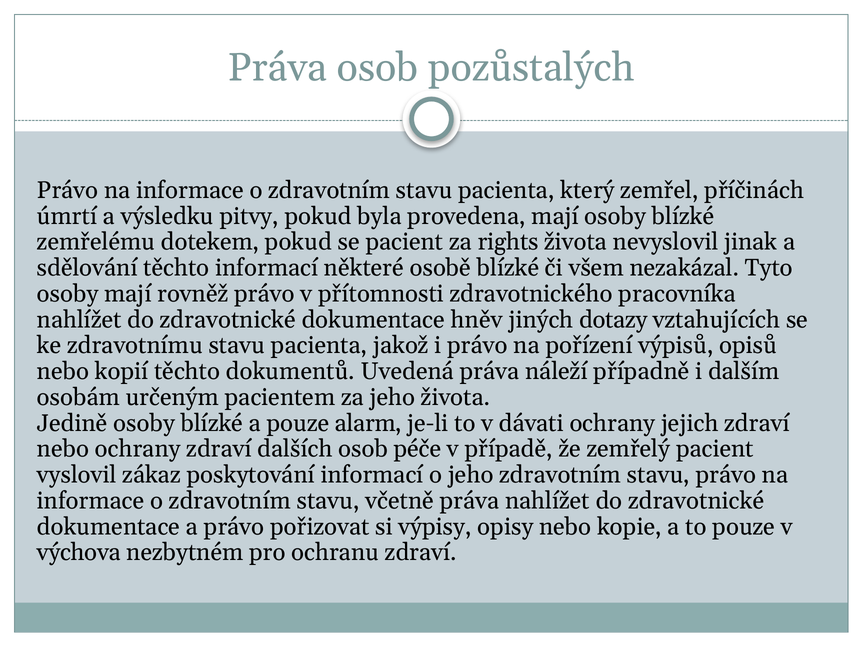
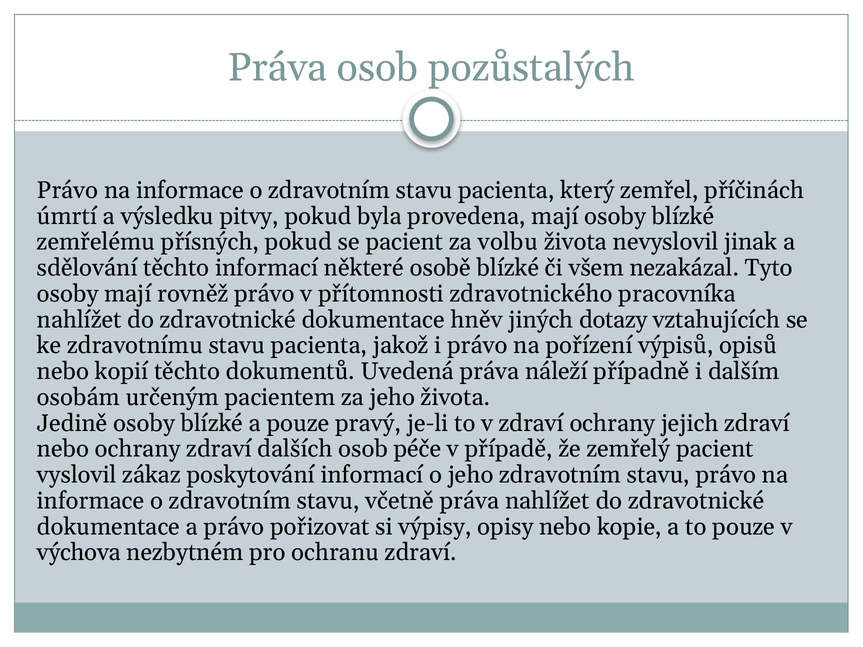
dotekem: dotekem -> přísných
rights: rights -> volbu
alarm: alarm -> pravý
v dávati: dávati -> zdraví
